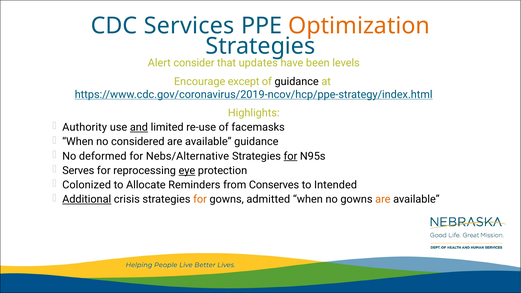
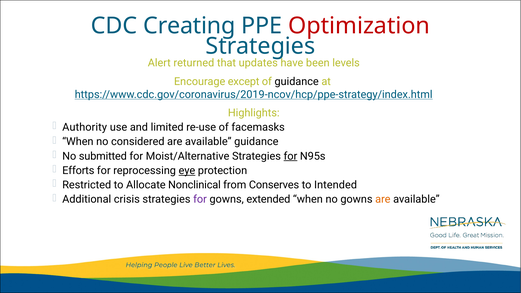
Services: Services -> Creating
Optimization colour: orange -> red
consider: consider -> returned
and underline: present -> none
deformed: deformed -> submitted
Nebs/Alternative: Nebs/Alternative -> Moist/Alternative
Serves: Serves -> Efforts
Colonized: Colonized -> Restricted
Reminders: Reminders -> Nonclinical
Additional underline: present -> none
for at (200, 199) colour: orange -> purple
admitted: admitted -> extended
